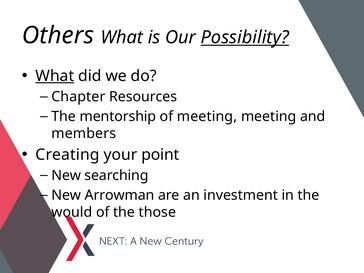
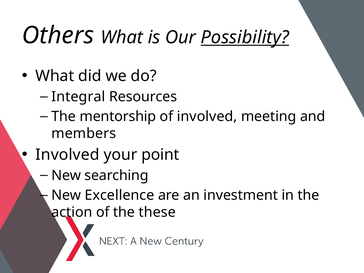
What at (55, 76) underline: present -> none
Chapter: Chapter -> Integral
of meeting: meeting -> involved
Creating at (67, 155): Creating -> Involved
Arrowman: Arrowman -> Excellence
would: would -> action
those: those -> these
